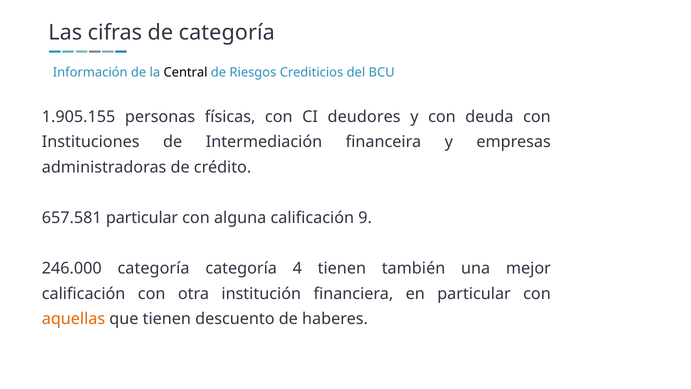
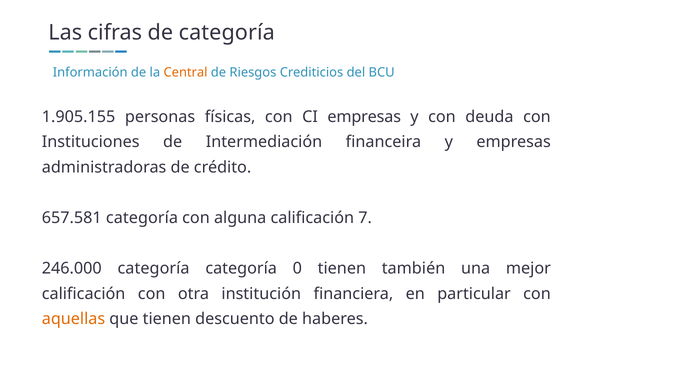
Central colour: black -> orange
CI deudores: deudores -> empresas
657.581 particular: particular -> categoría
9: 9 -> 7
4: 4 -> 0
